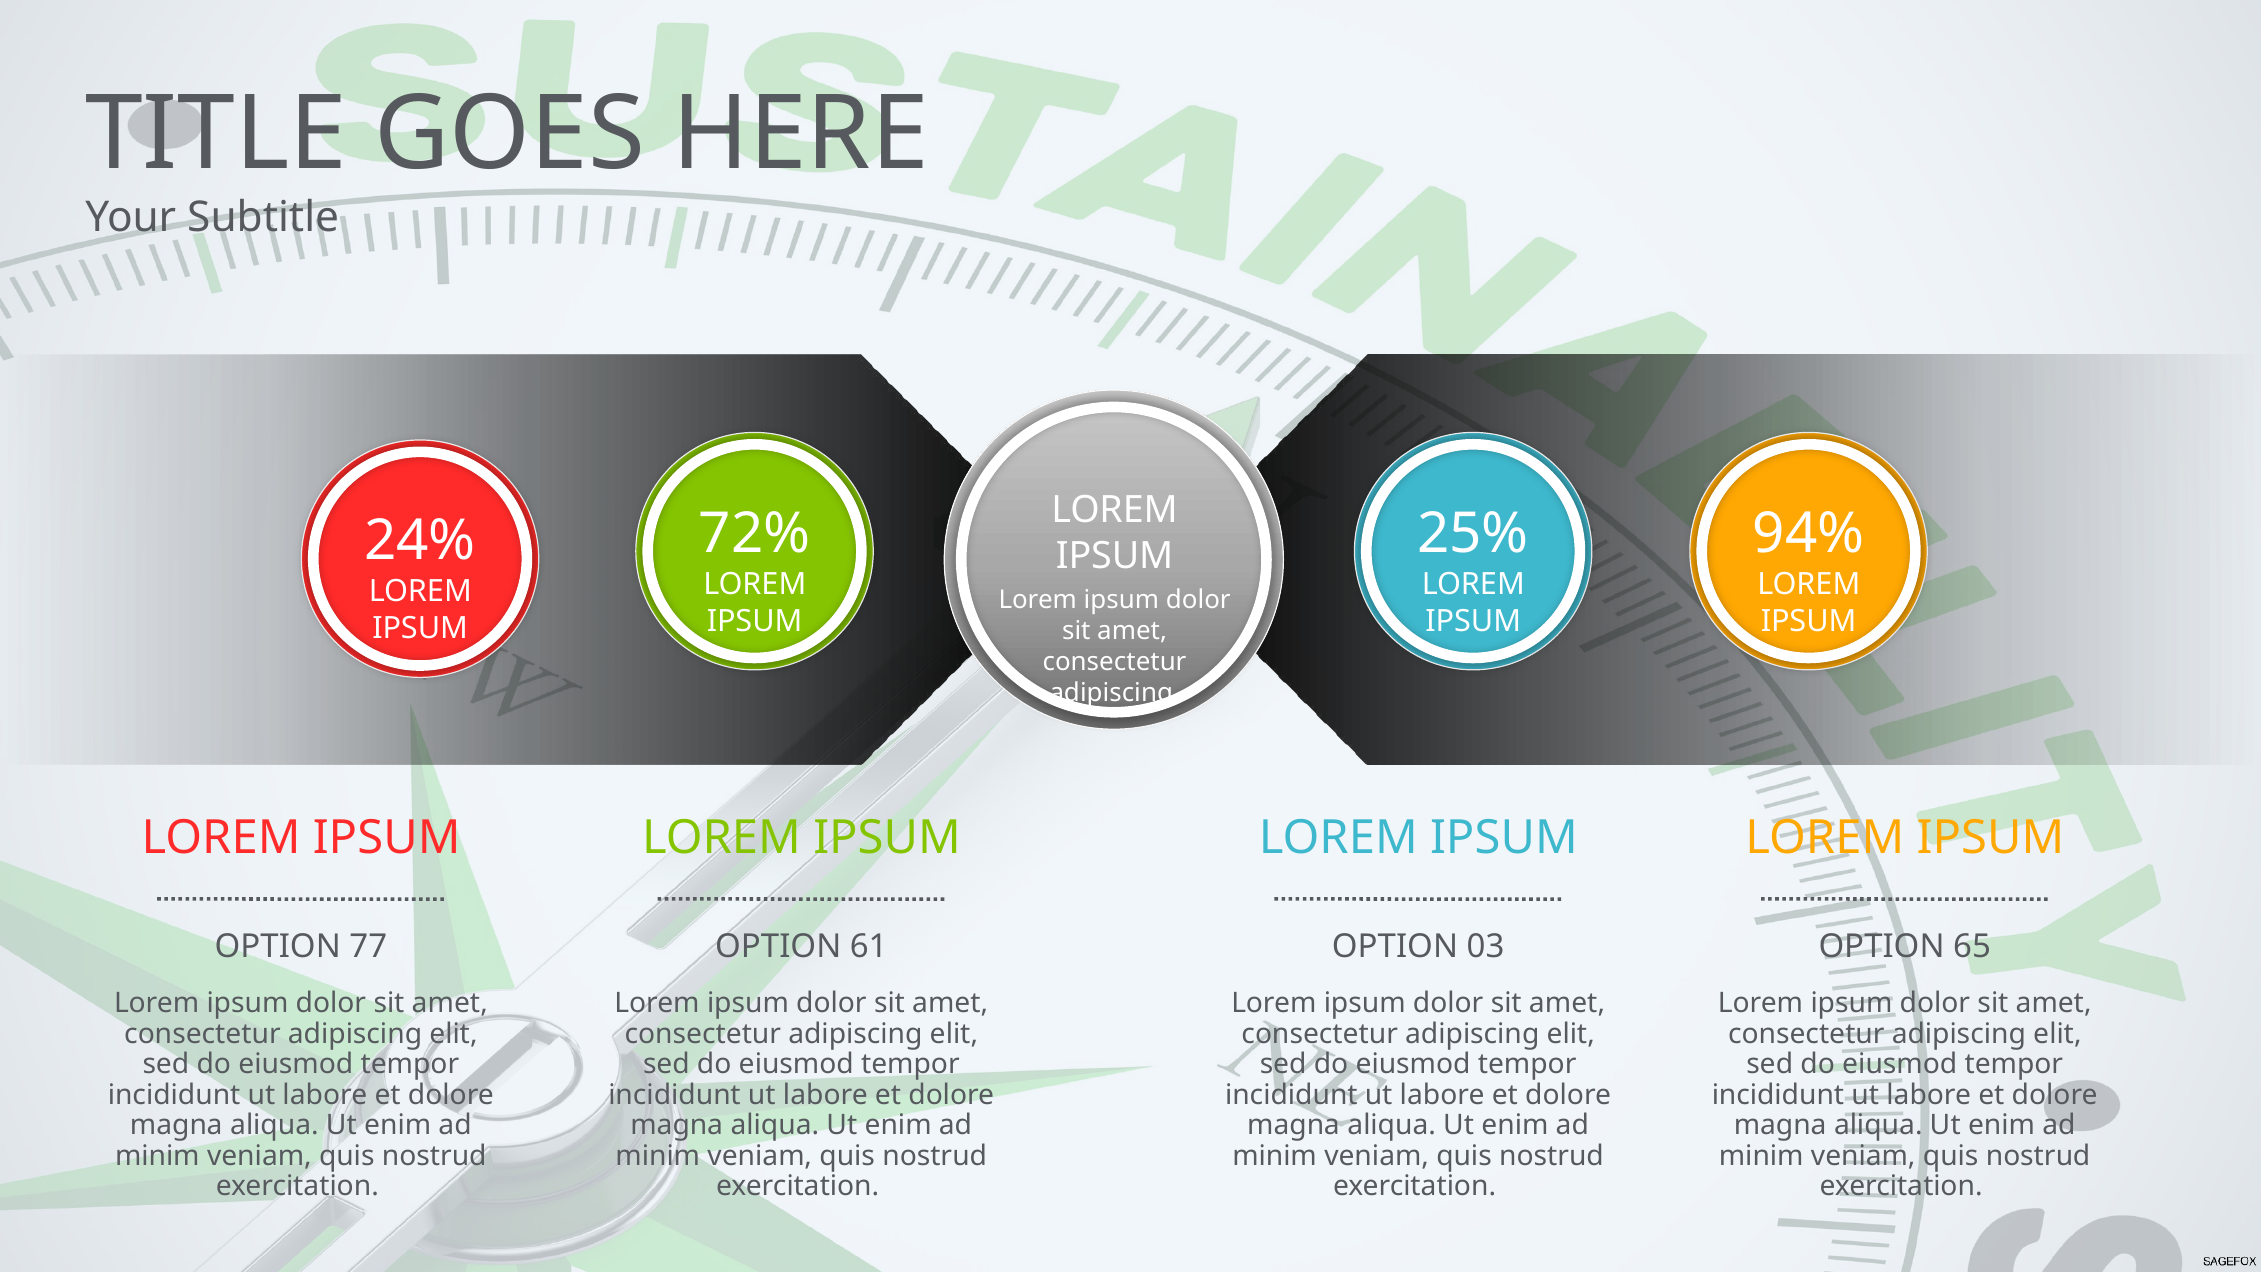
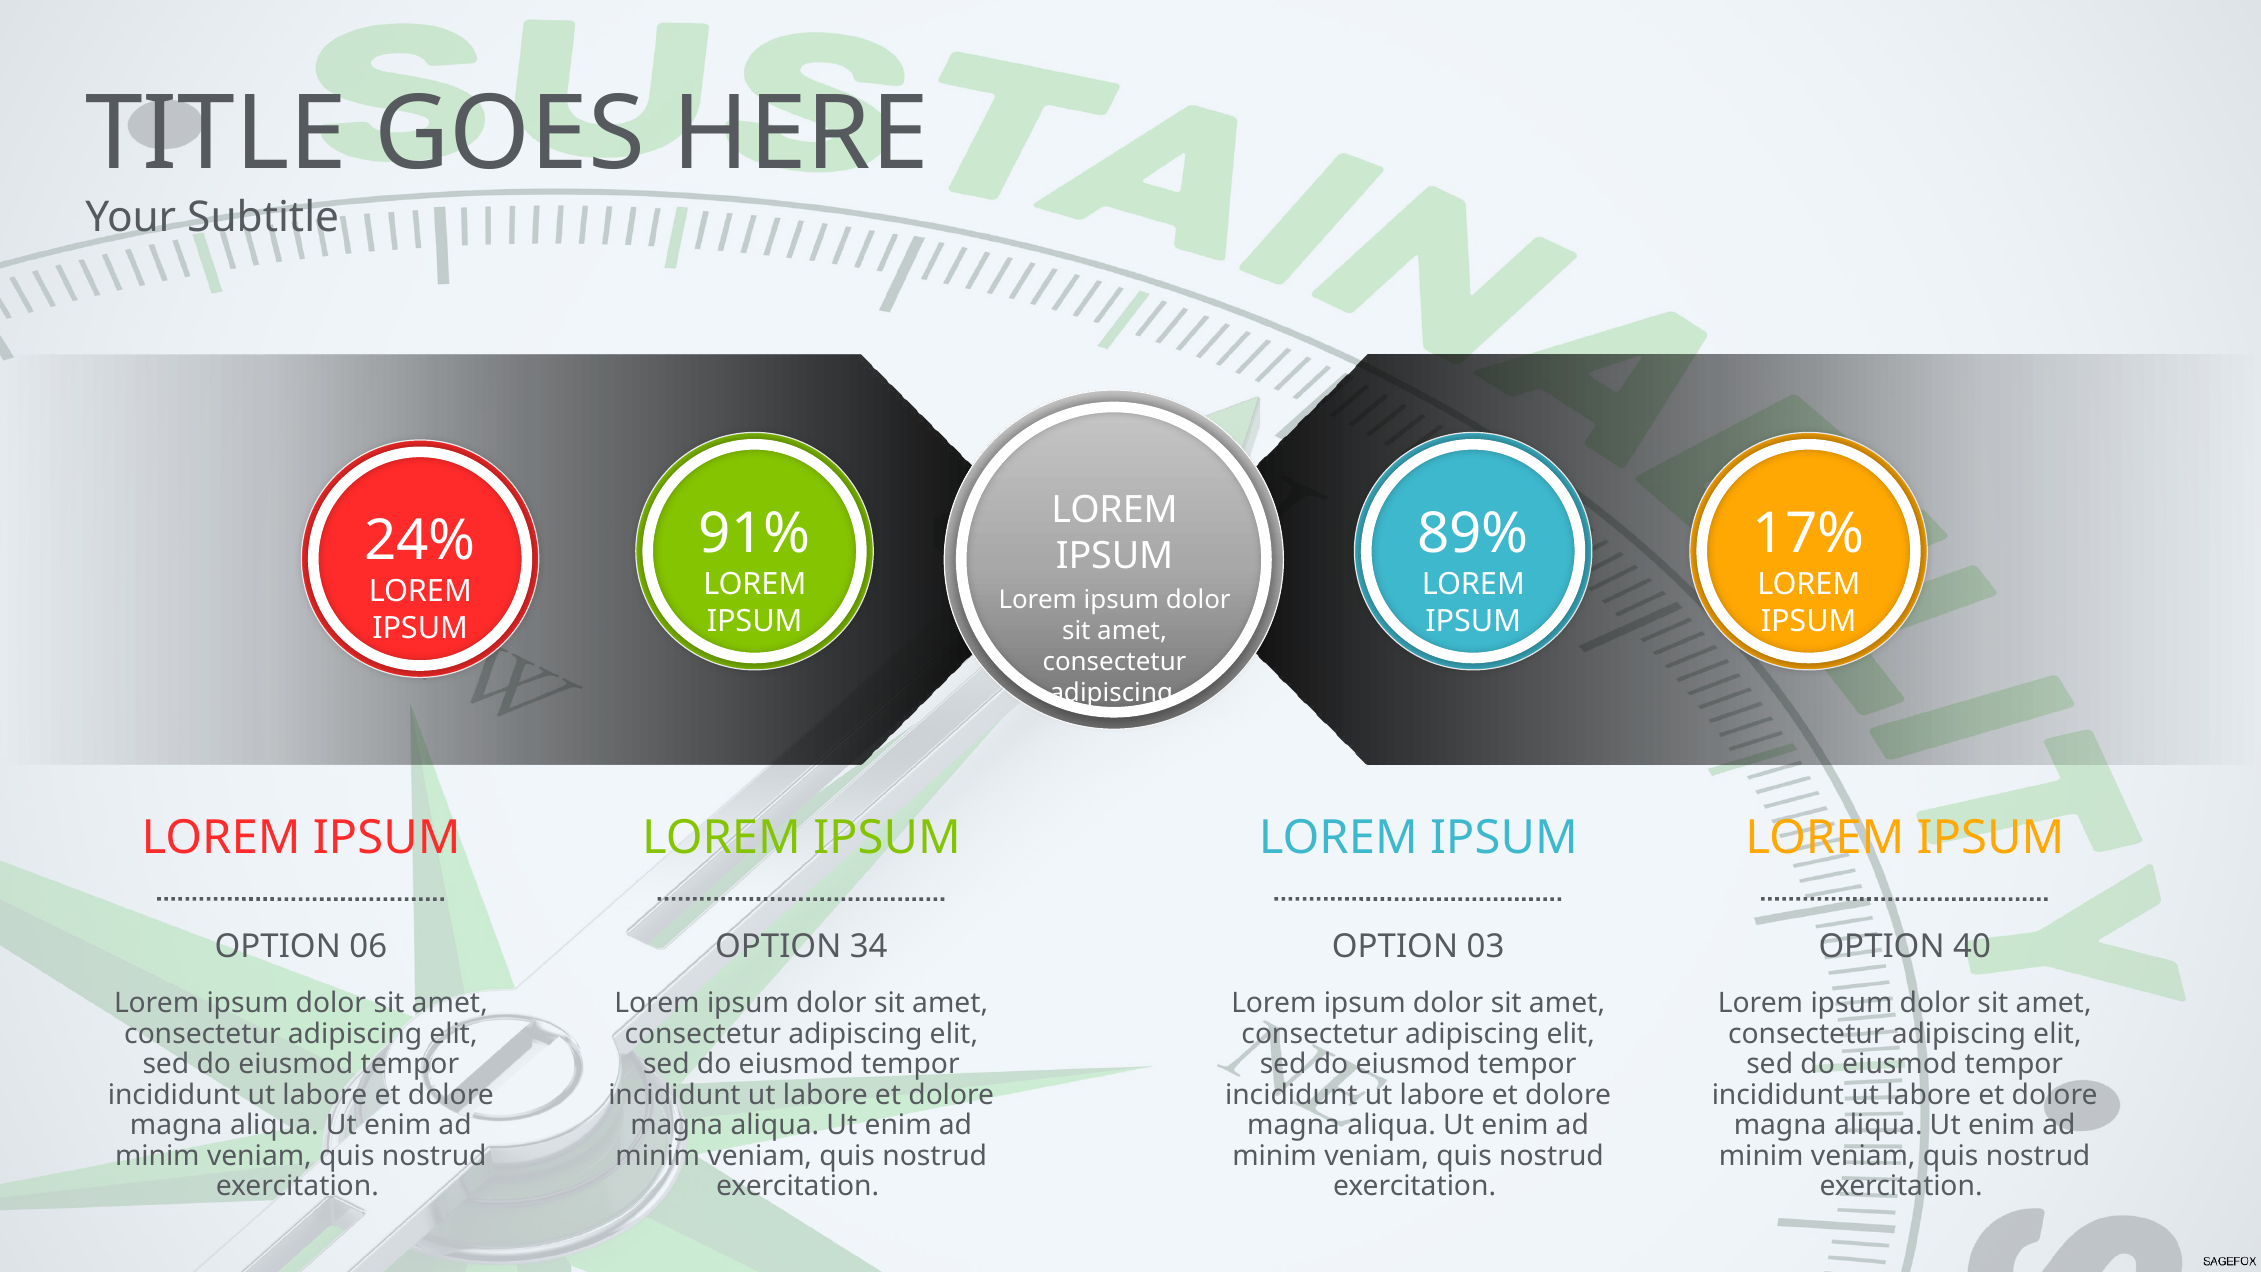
72%: 72% -> 91%
25%: 25% -> 89%
94%: 94% -> 17%
77: 77 -> 06
61: 61 -> 34
65: 65 -> 40
